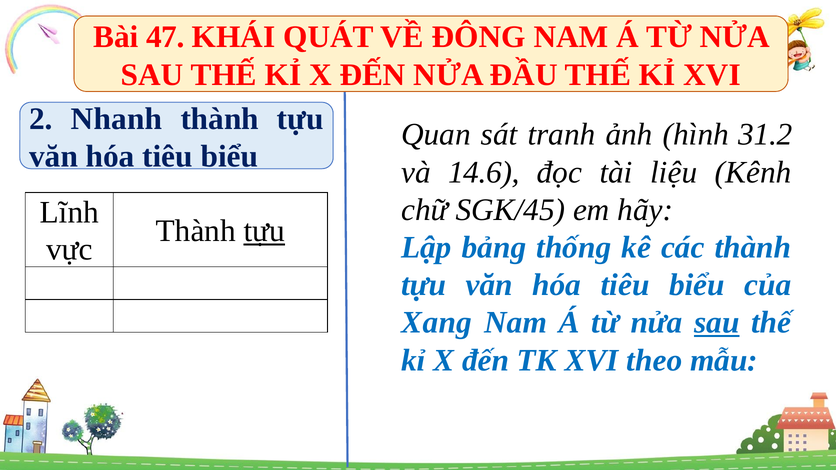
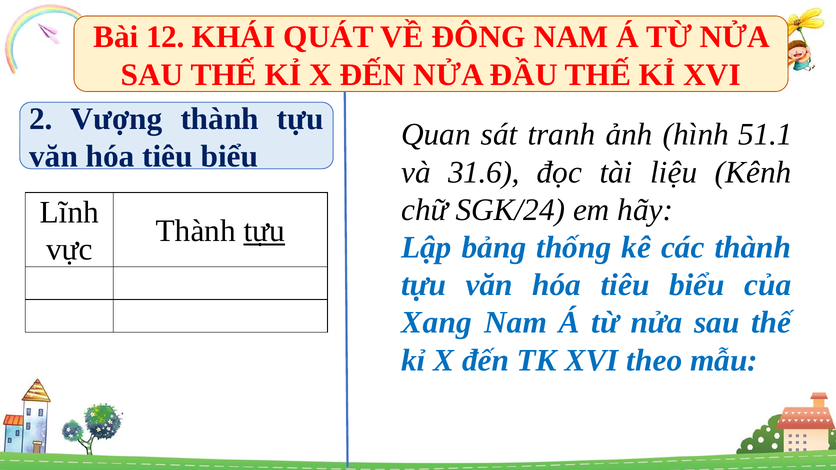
47: 47 -> 12
Nhanh: Nhanh -> Vượng
31.2: 31.2 -> 51.1
14.6: 14.6 -> 31.6
SGK/45: SGK/45 -> SGK/24
sau at (717, 323) underline: present -> none
